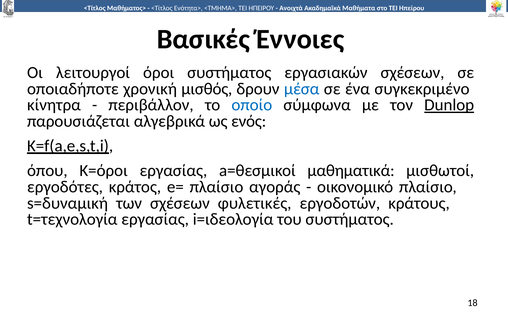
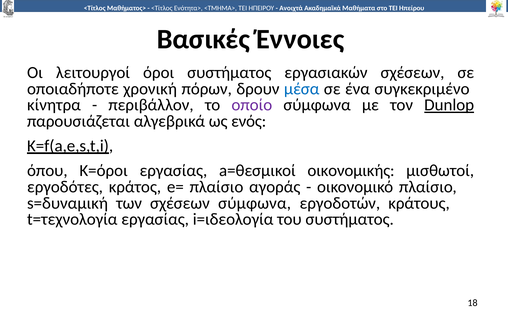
μισθός: μισθός -> πόρων
οποίο colour: blue -> purple
μαθηματικά: μαθηματικά -> οικονομικής
σχέσεων φυλετικές: φυλετικές -> σύµφωνα
